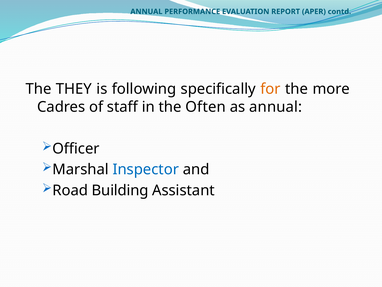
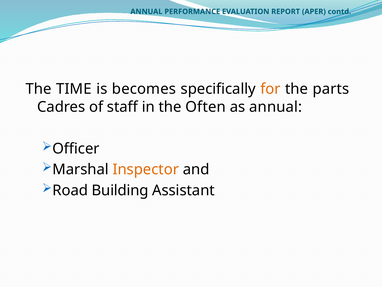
THEY: THEY -> TIME
following: following -> becomes
more: more -> parts
Inspector colour: blue -> orange
